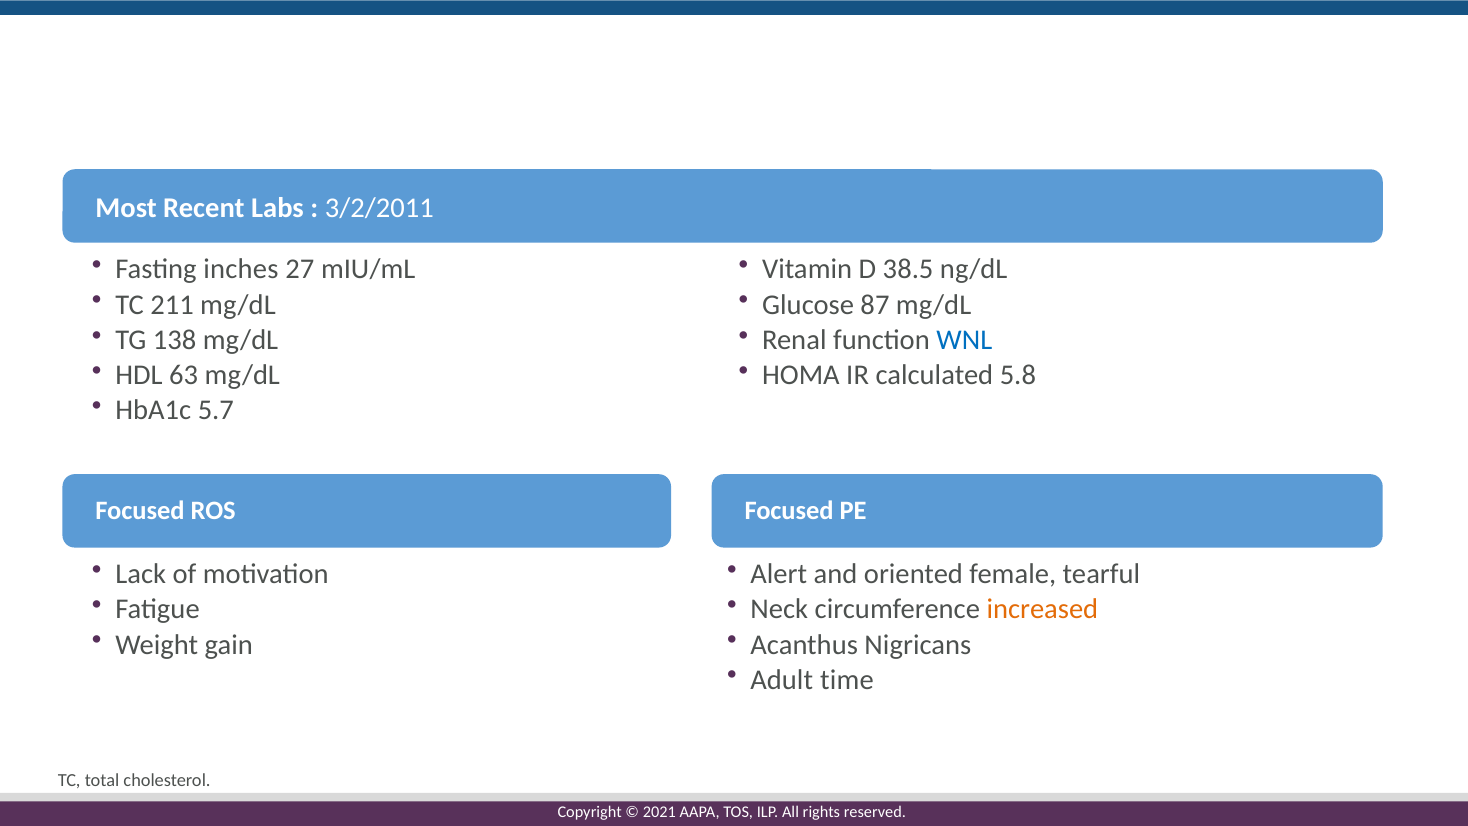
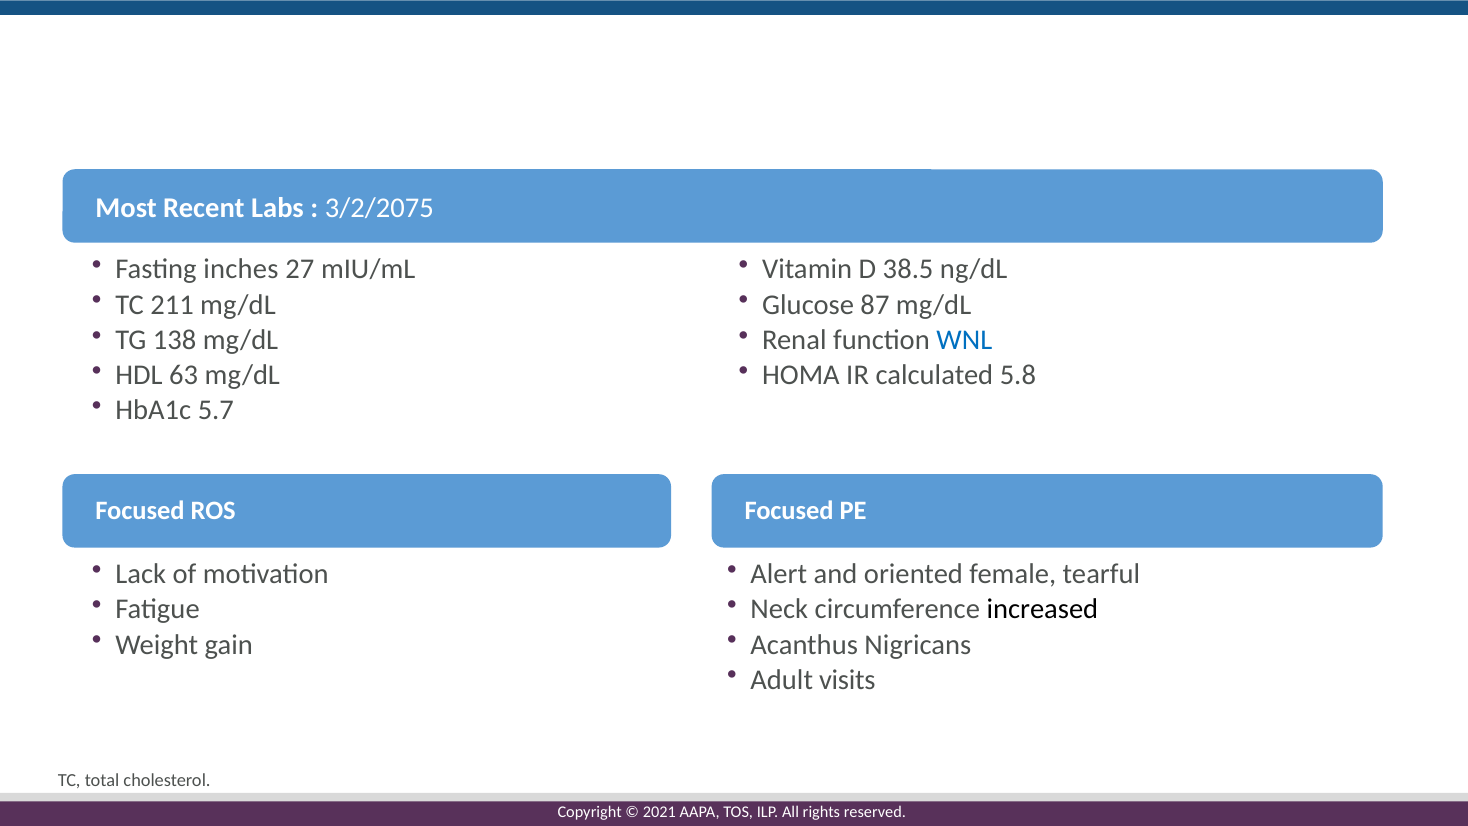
3/2/2011: 3/2/2011 -> 3/2/2075
increased colour: orange -> black
time: time -> visits
